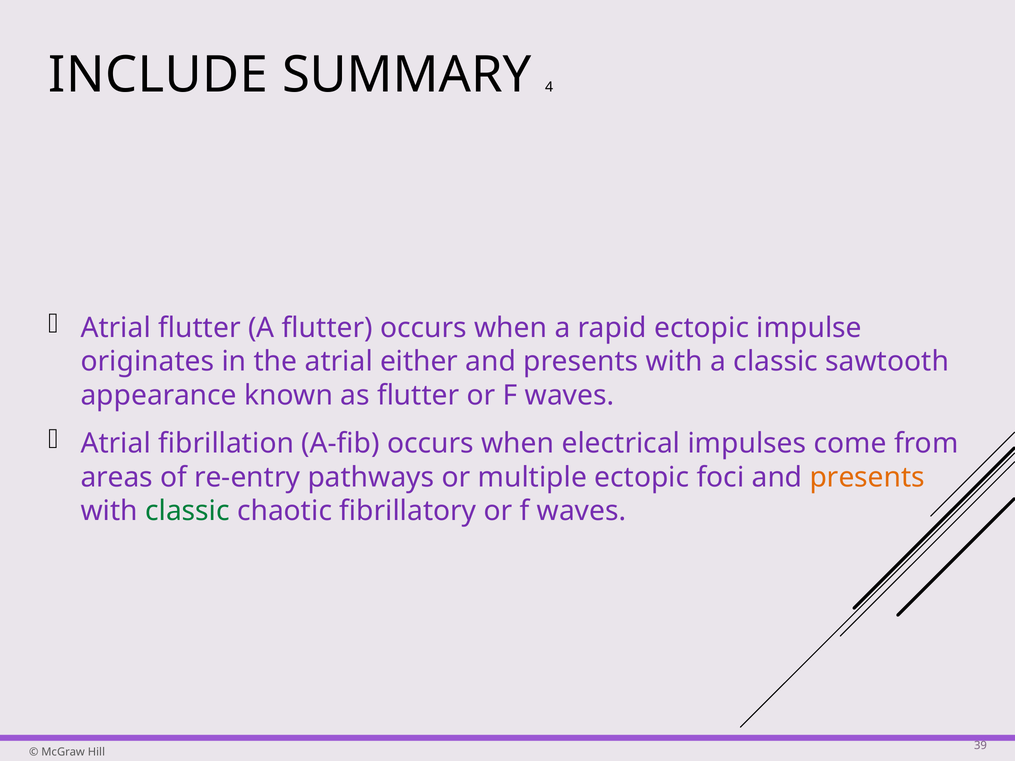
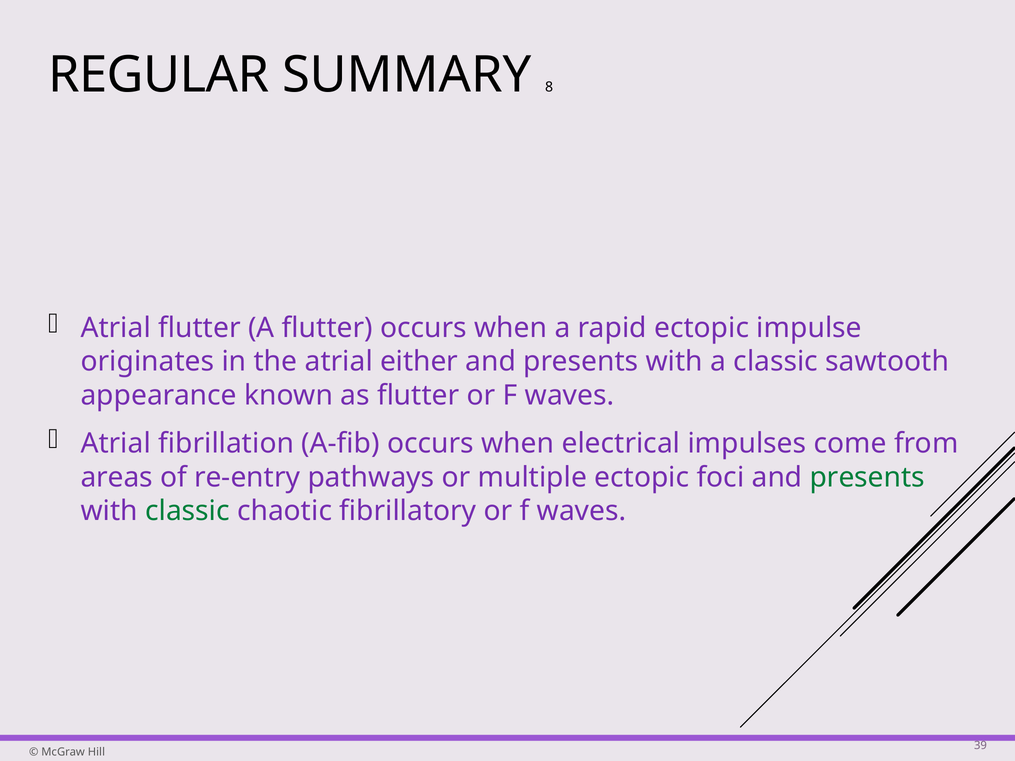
INCLUDE: INCLUDE -> REGULAR
4: 4 -> 8
presents at (867, 477) colour: orange -> green
